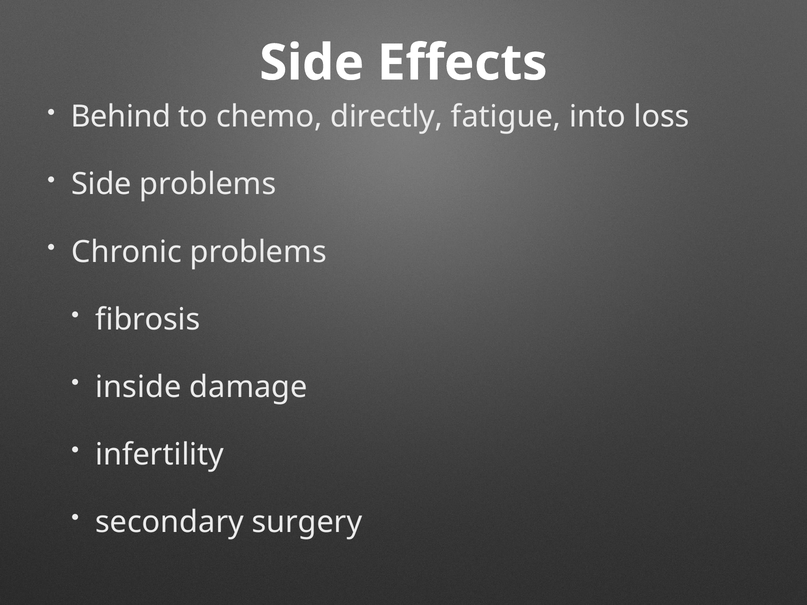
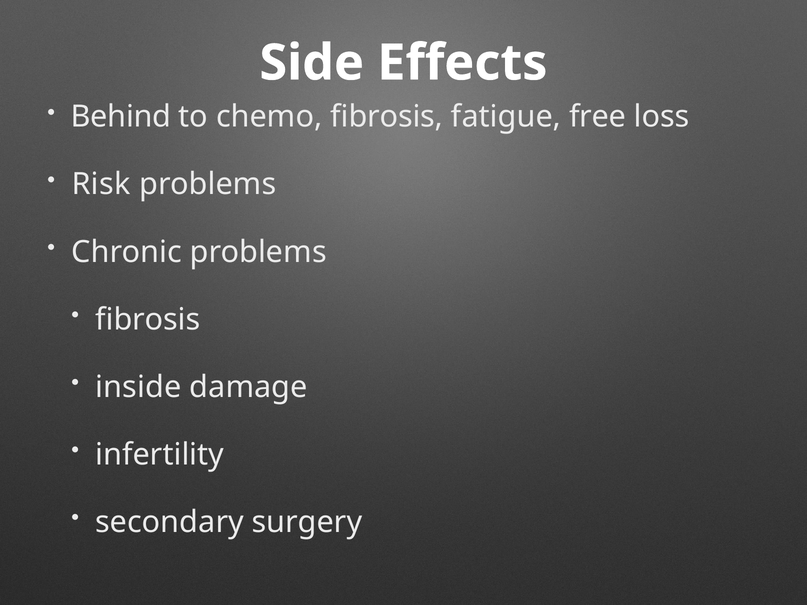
chemo directly: directly -> fibrosis
into: into -> free
Side at (101, 184): Side -> Risk
